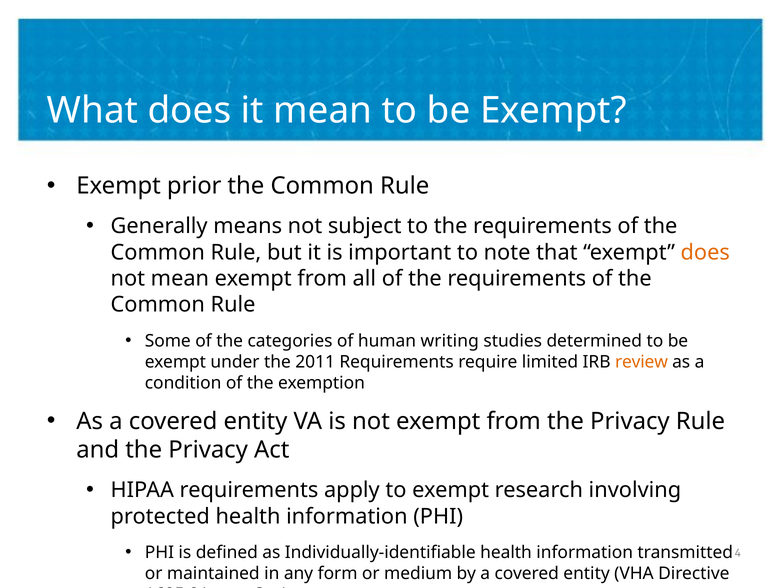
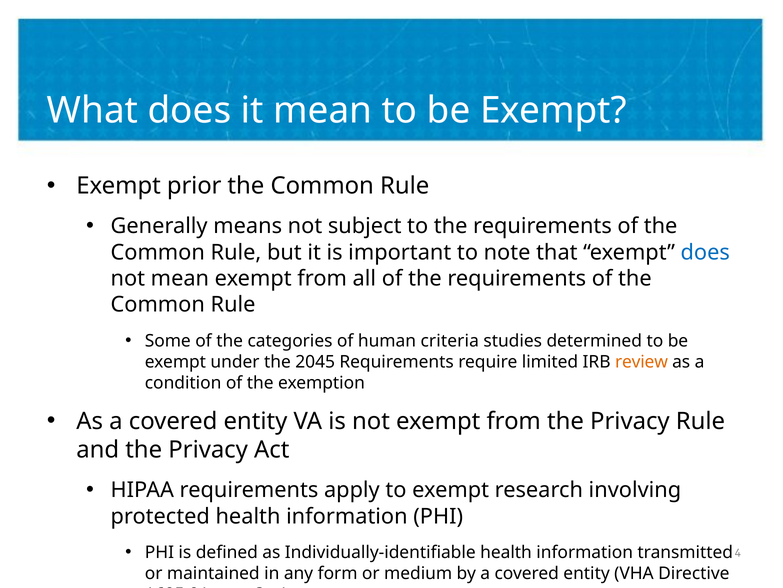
does at (705, 252) colour: orange -> blue
writing: writing -> criteria
2011: 2011 -> 2045
